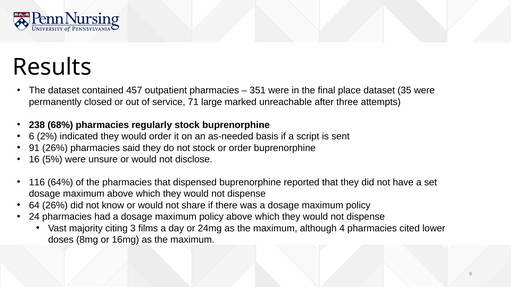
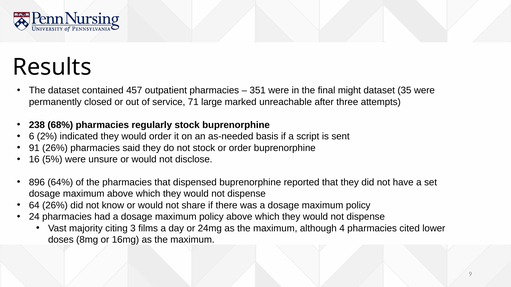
place: place -> might
116: 116 -> 896
